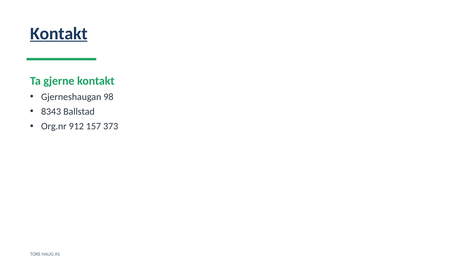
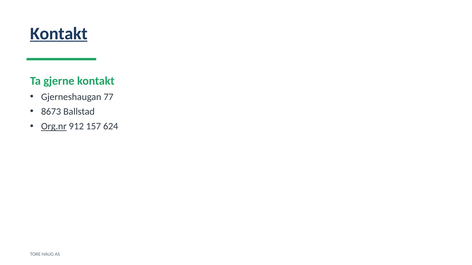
98: 98 -> 77
8343: 8343 -> 8673
Org.nr underline: none -> present
373: 373 -> 624
